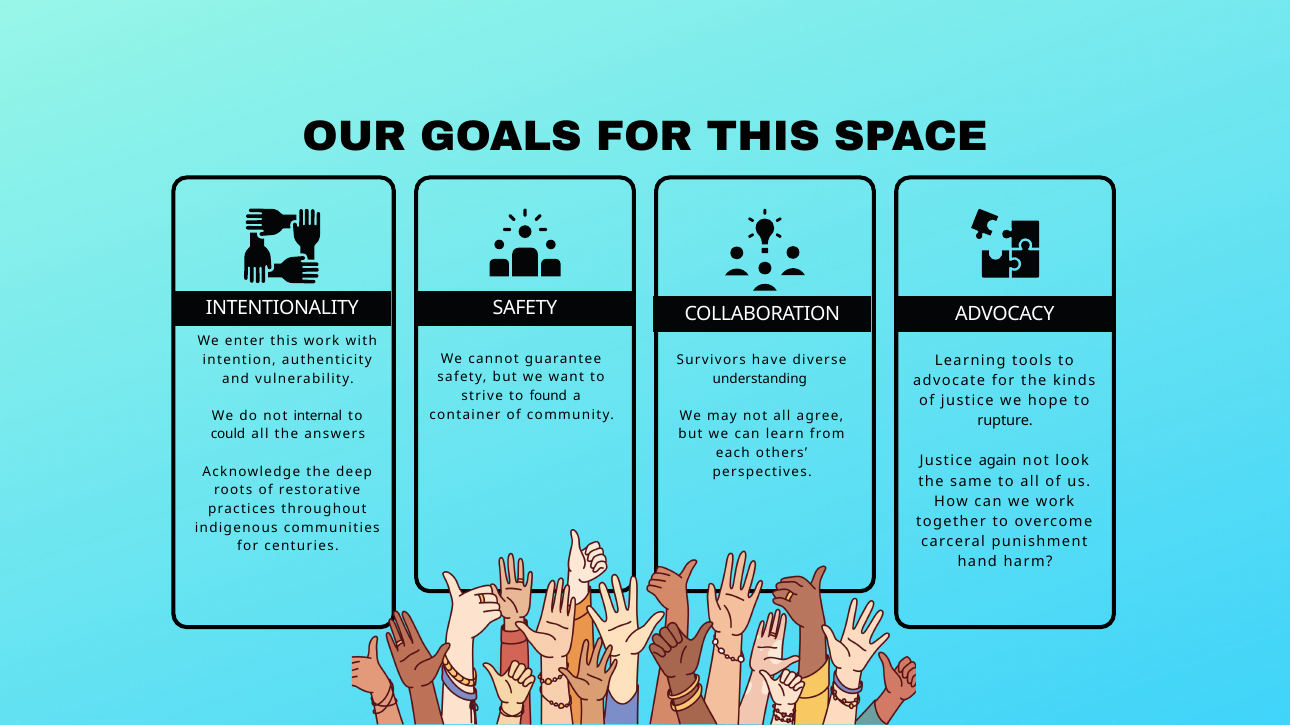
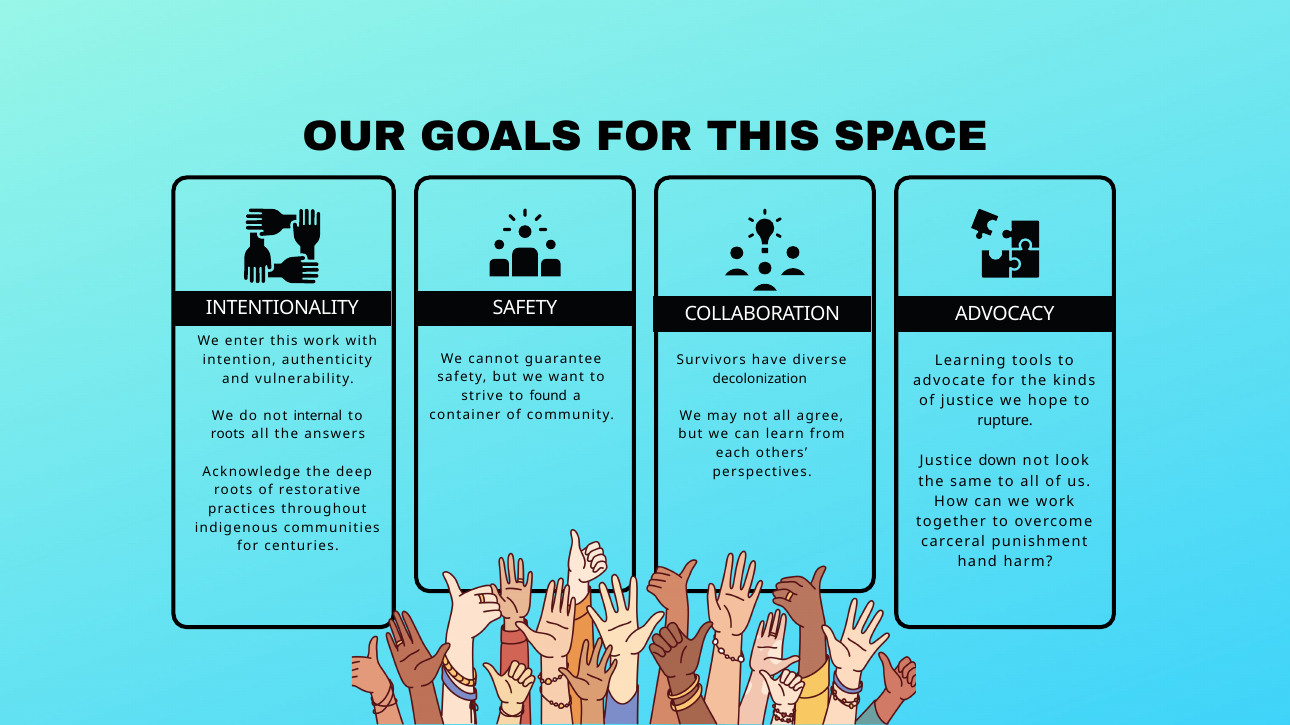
understanding: understanding -> decolonization
could at (228, 435): could -> roots
again: again -> down
